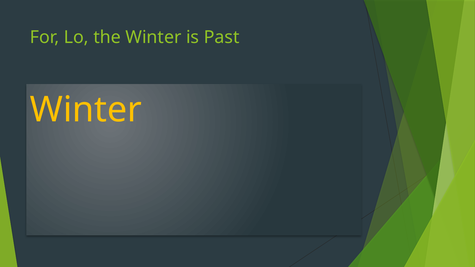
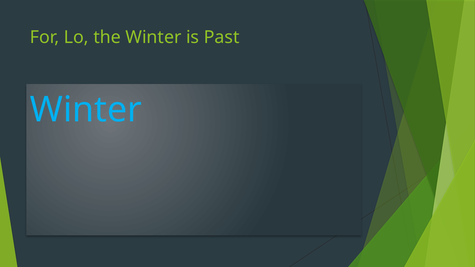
Winter at (86, 110) colour: yellow -> light blue
